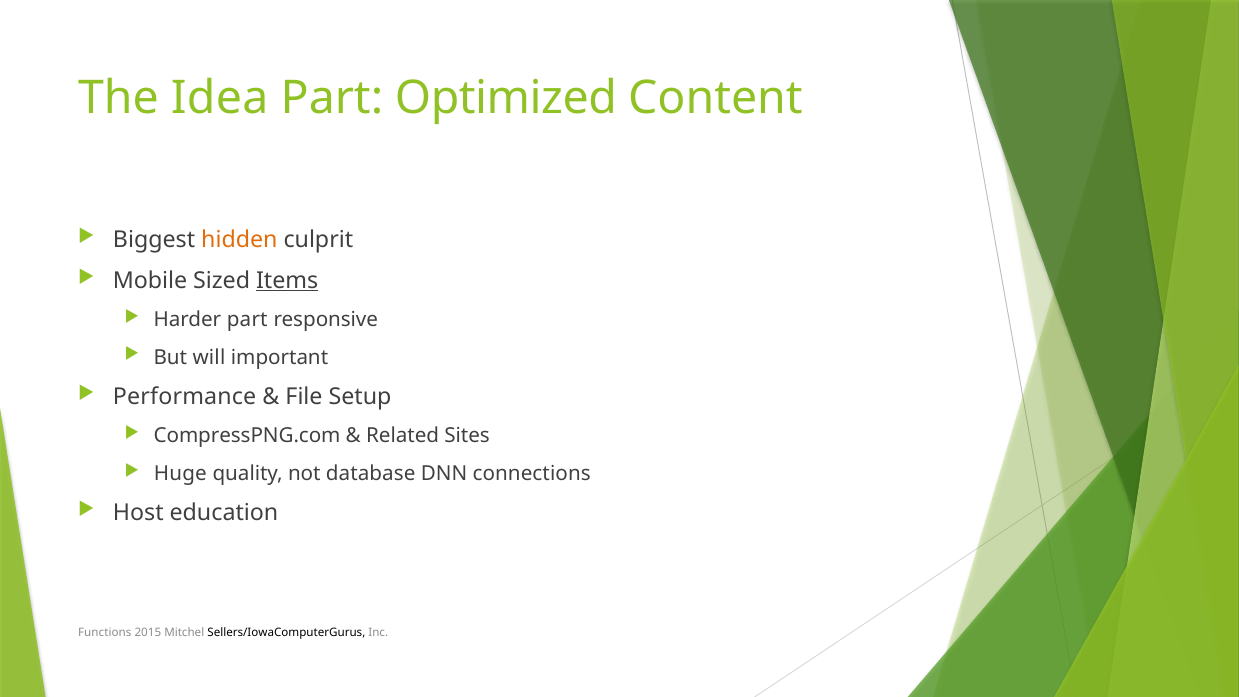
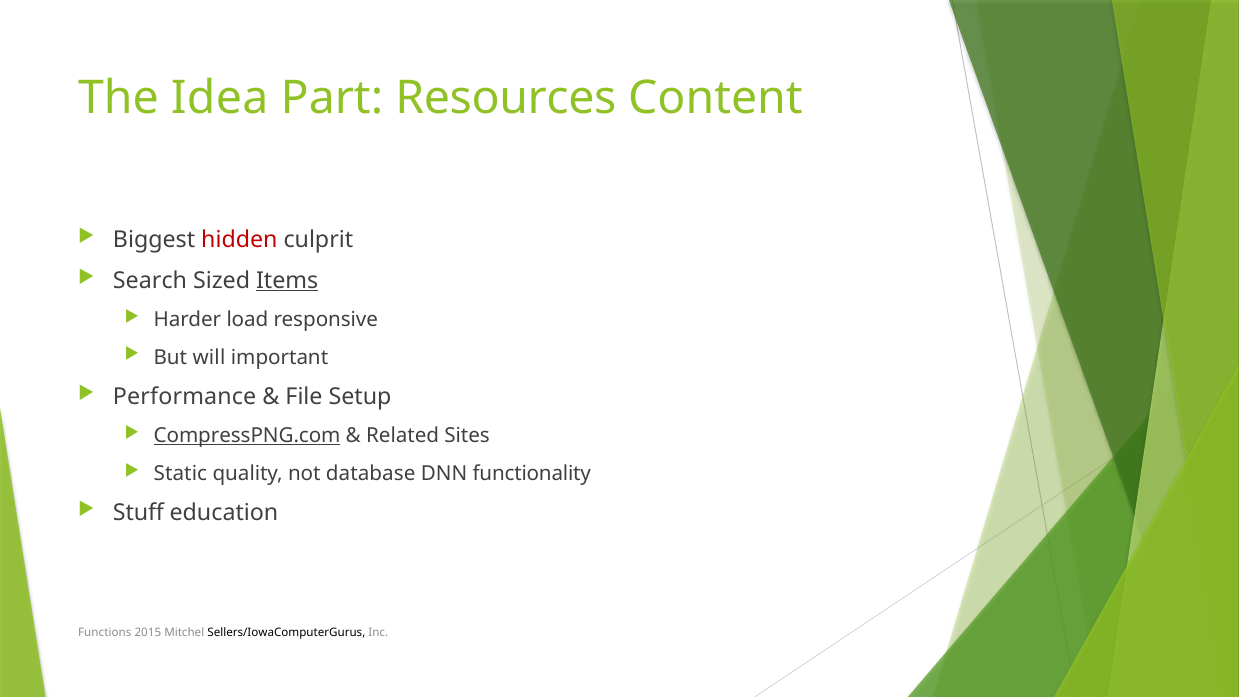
Optimized: Optimized -> Resources
hidden colour: orange -> red
Mobile: Mobile -> Search
Harder part: part -> load
CompressPNG.com underline: none -> present
Huge: Huge -> Static
connections: connections -> functionality
Host: Host -> Stuff
